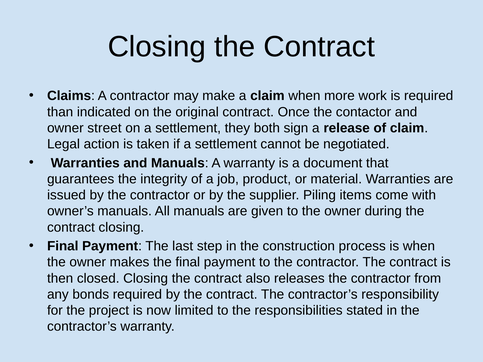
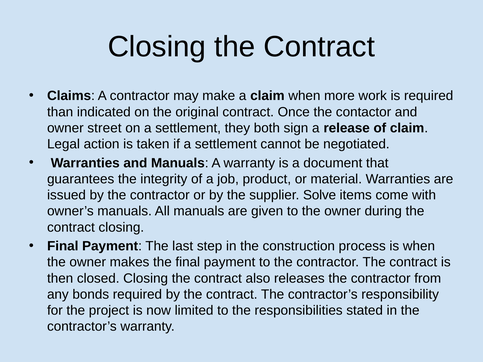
Piling: Piling -> Solve
